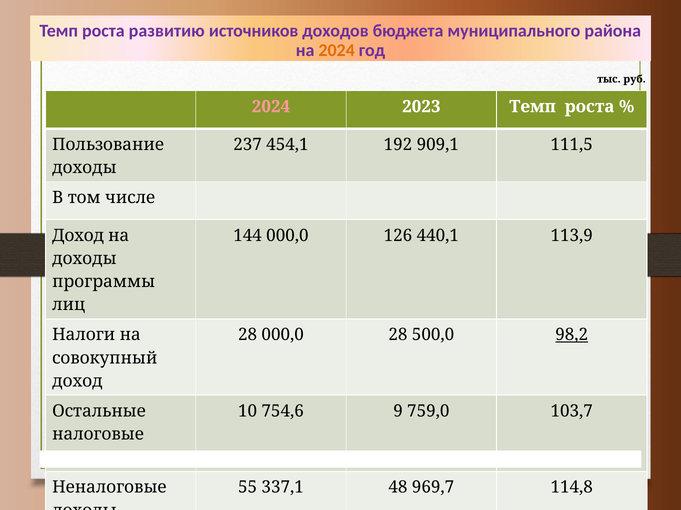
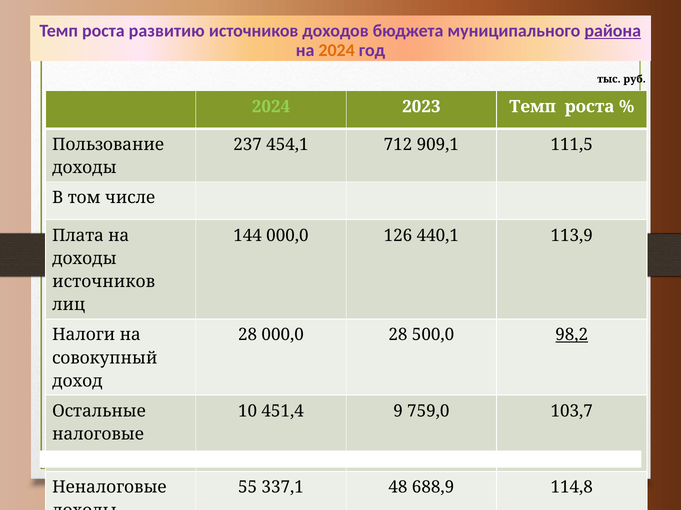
района underline: none -> present
2024 at (271, 107) colour: pink -> light green
192: 192 -> 712
Доход at (78, 236): Доход -> Плата
программы at (104, 282): программы -> источников
754,6: 754,6 -> 451,4
969,7: 969,7 -> 688,9
